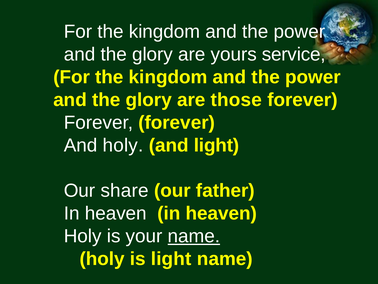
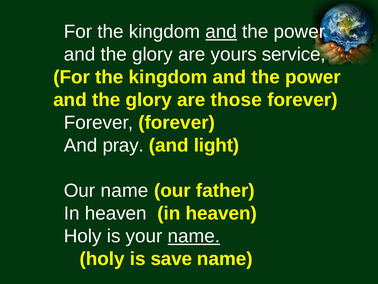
and at (221, 32) underline: none -> present
And holy: holy -> pray
Our share: share -> name
is light: light -> save
